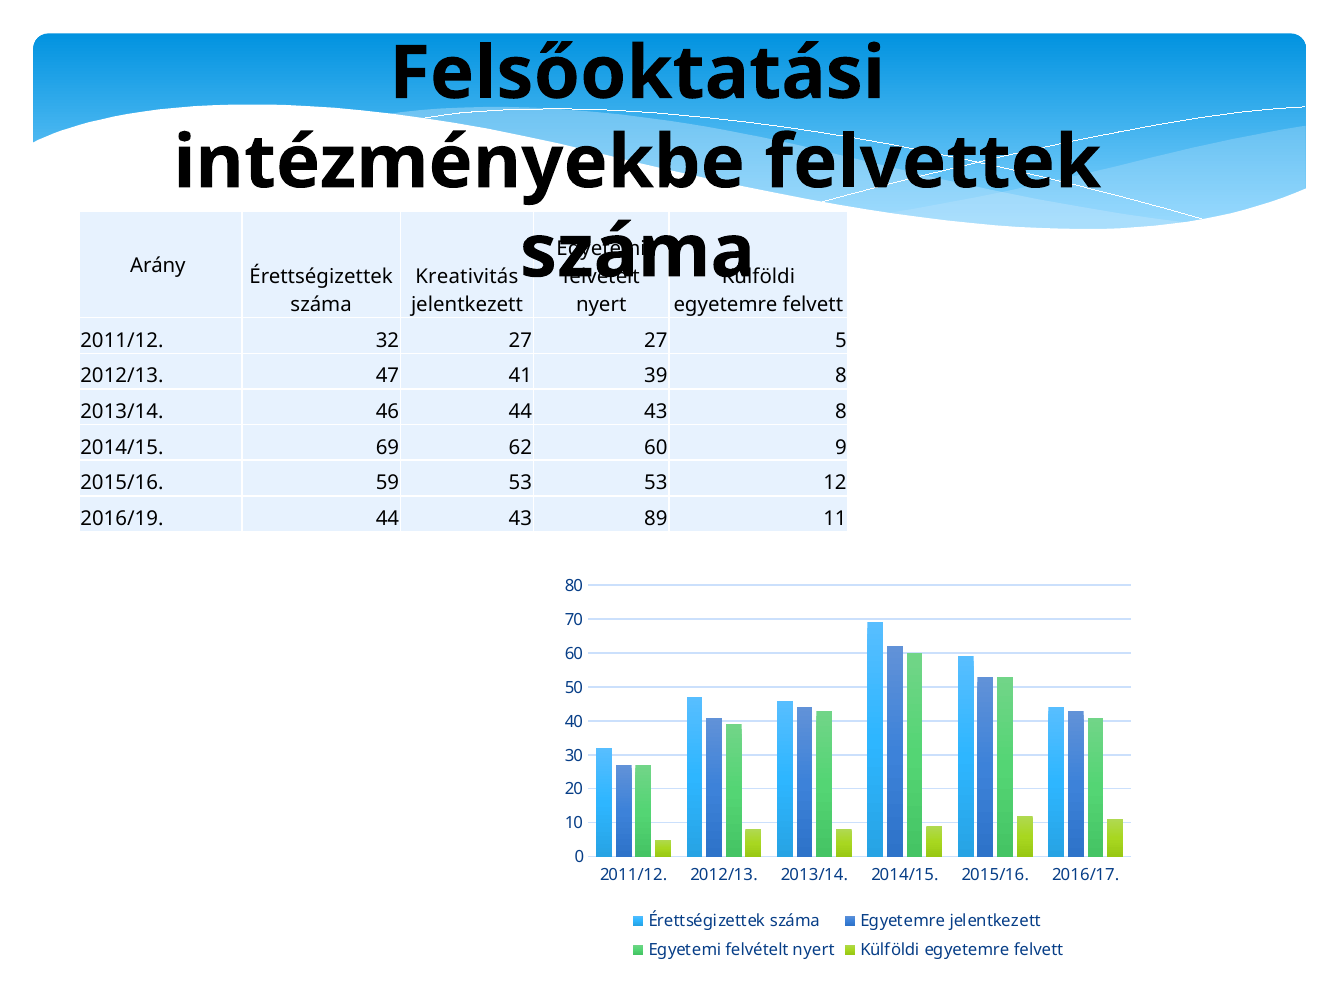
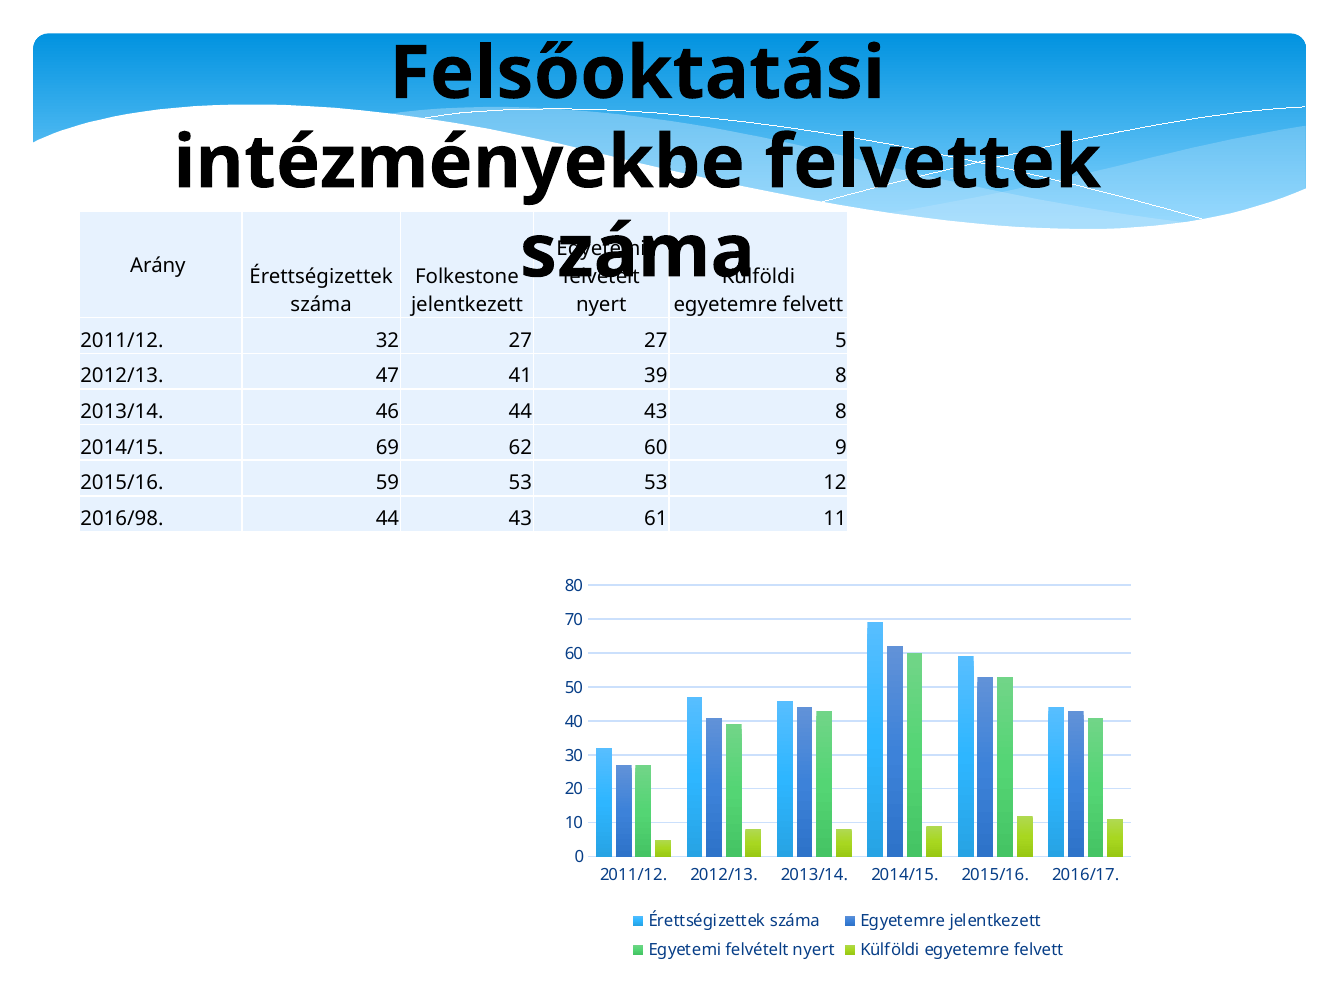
Kreativitás: Kreativitás -> Folkestone
2016/19: 2016/19 -> 2016/98
89: 89 -> 61
